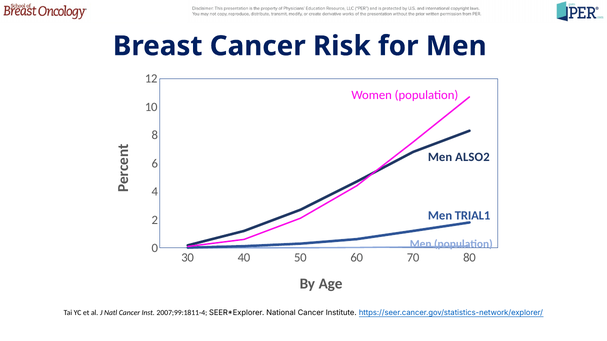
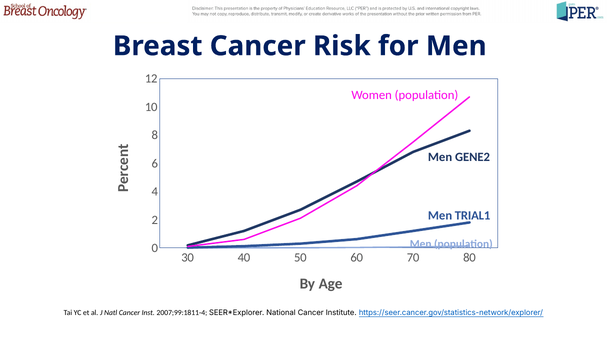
ALSO2: ALSO2 -> GENE2
